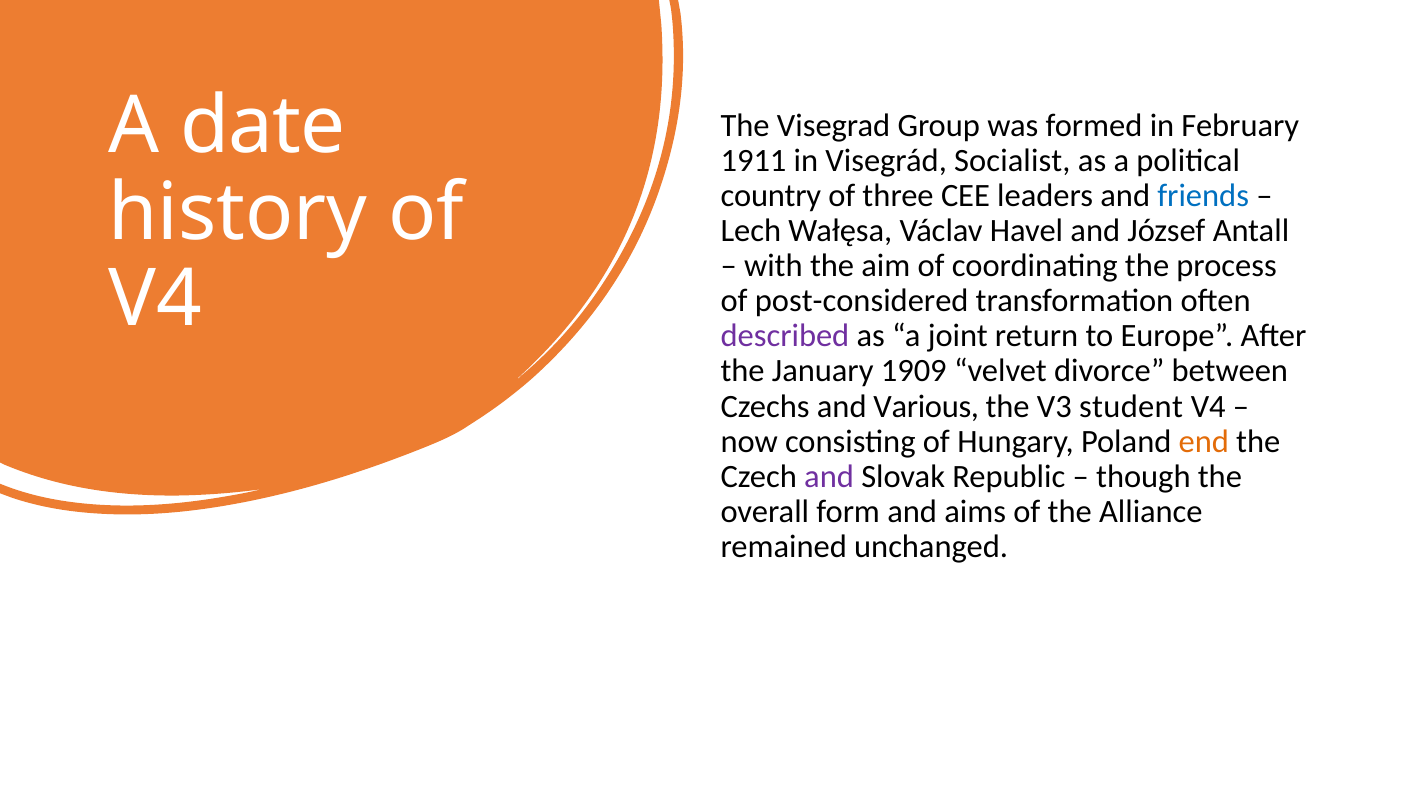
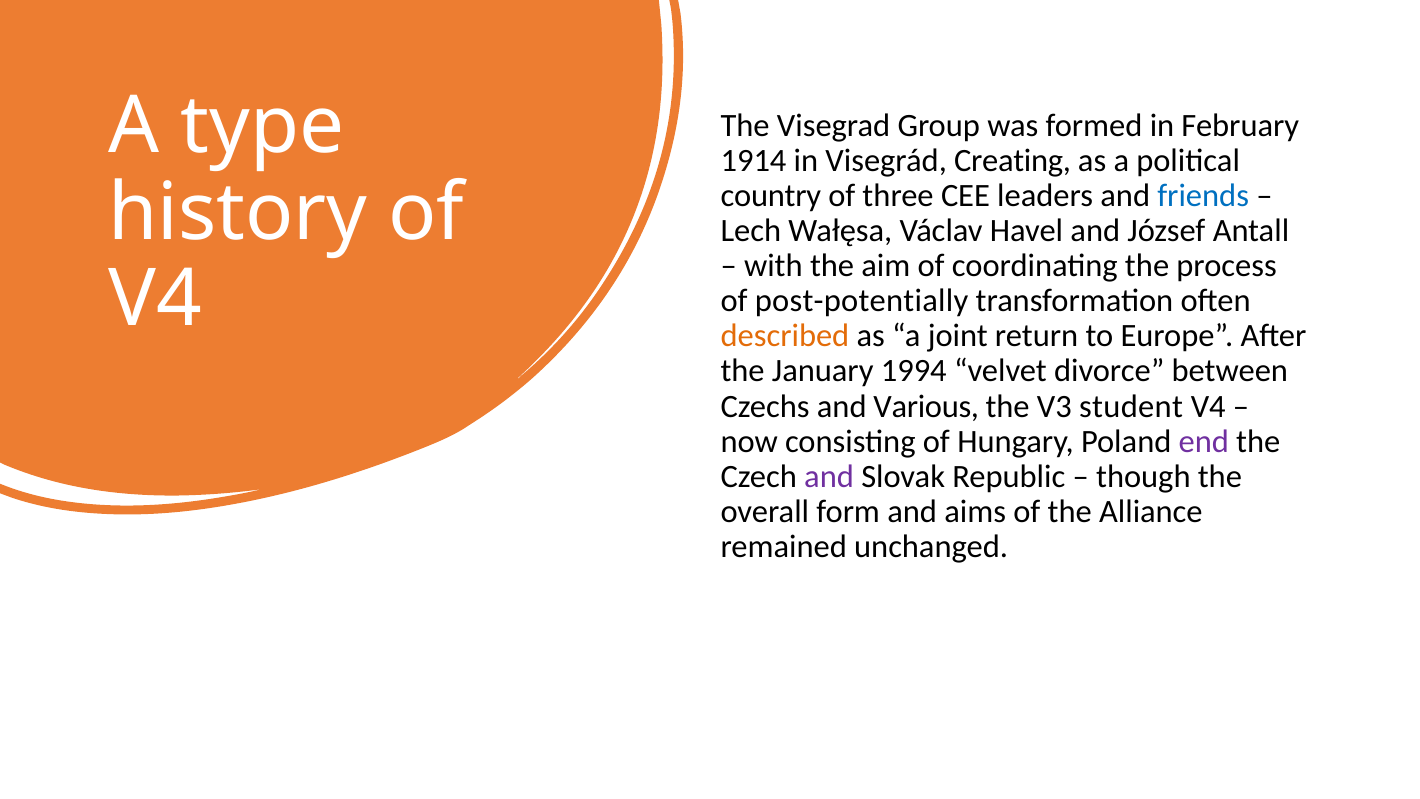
date: date -> type
1911: 1911 -> 1914
Socialist: Socialist -> Creating
post-considered: post-considered -> post-potentially
described colour: purple -> orange
1909: 1909 -> 1994
end colour: orange -> purple
